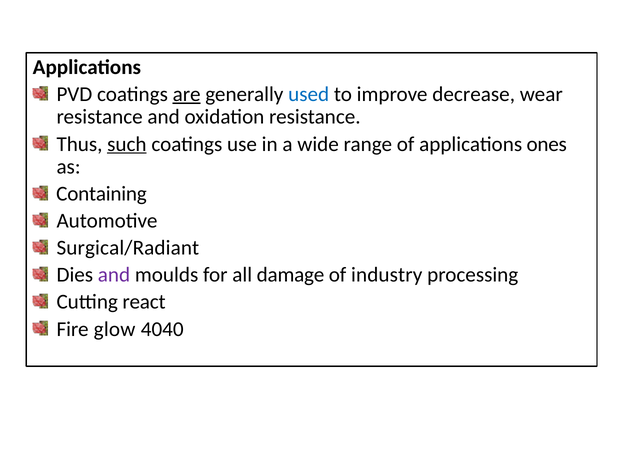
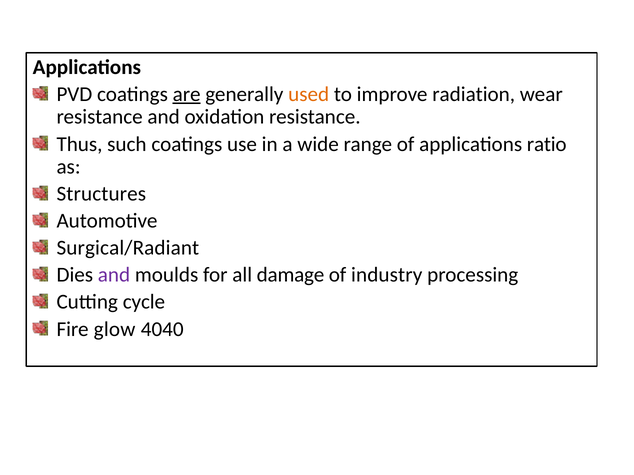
used colour: blue -> orange
decrease: decrease -> radiation
such underline: present -> none
ones: ones -> ratio
Containing: Containing -> Structures
react: react -> cycle
